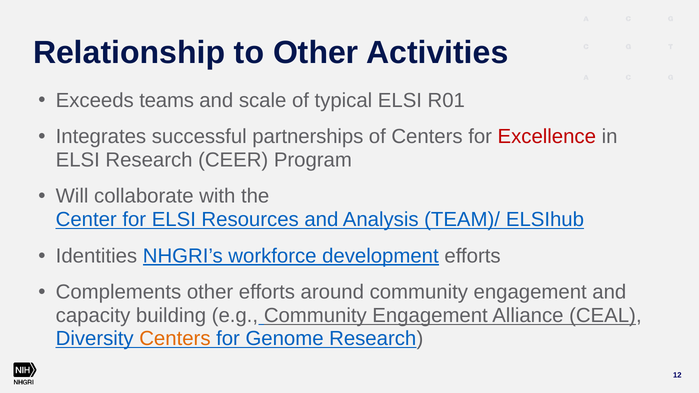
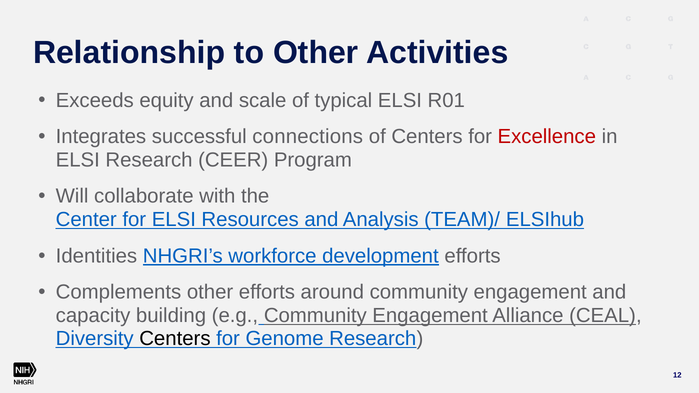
teams: teams -> equity
partnerships: partnerships -> connections
Centers at (175, 339) colour: orange -> black
